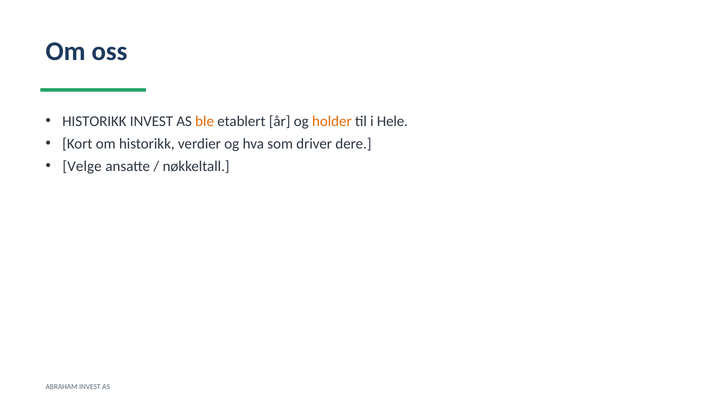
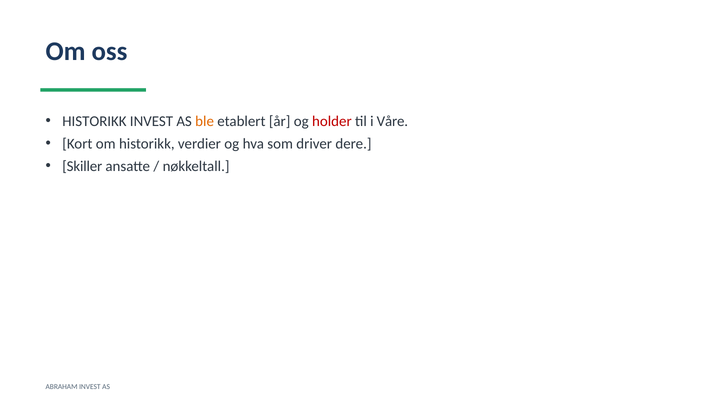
holder colour: orange -> red
Hele: Hele -> Våre
Velge: Velge -> Skiller
